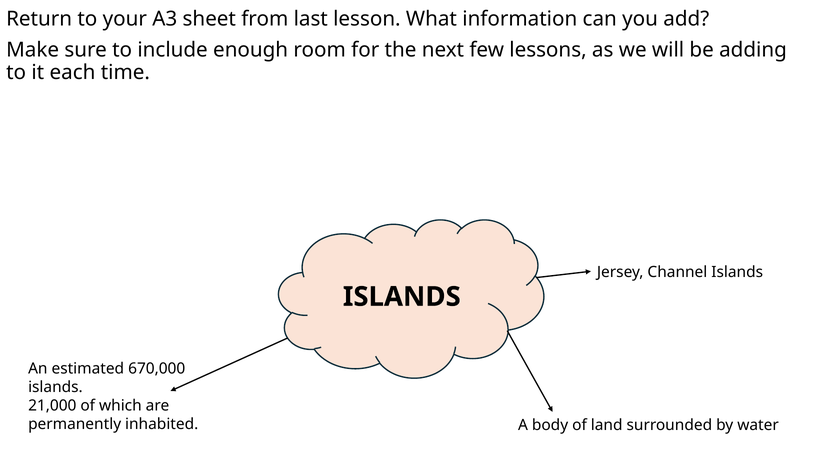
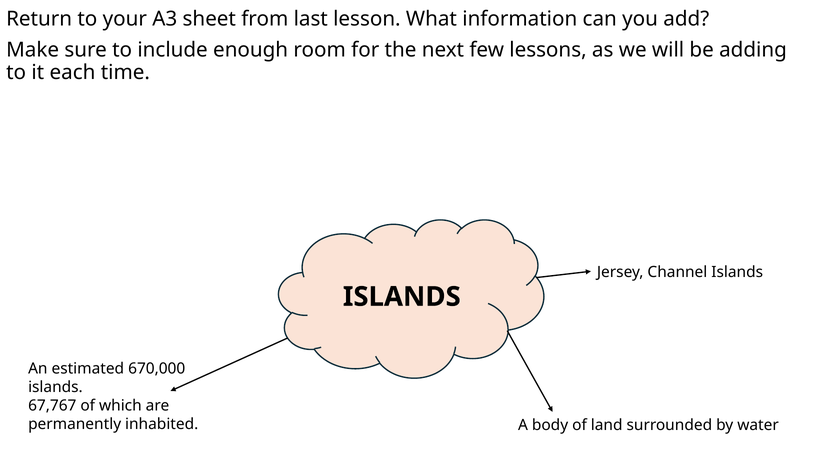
21,000: 21,000 -> 67,767
